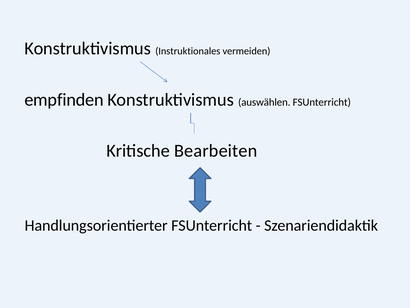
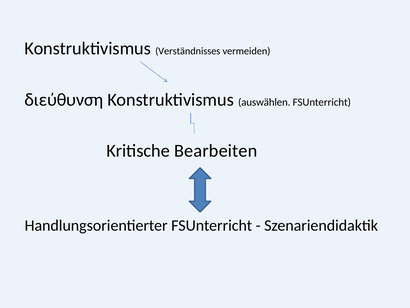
Instruktionales: Instruktionales -> Verständnisses
empfinden: empfinden -> διεύθυνση
